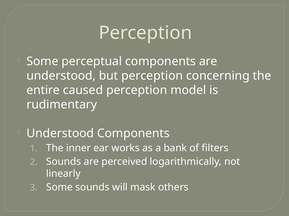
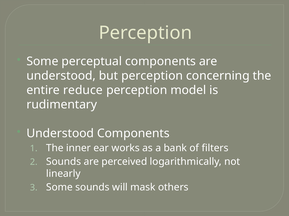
caused: caused -> reduce
